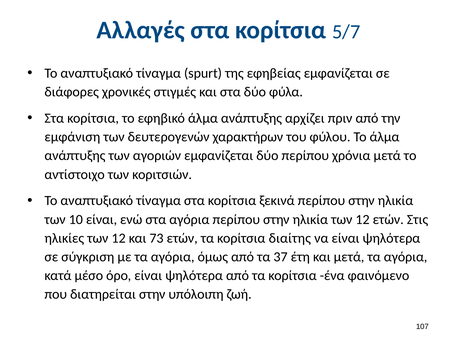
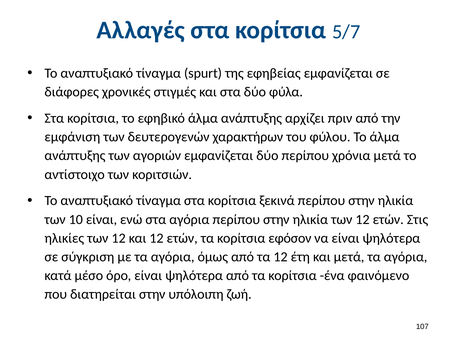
και 73: 73 -> 12
διαίτης: διαίτης -> εφόσον
τα 37: 37 -> 12
